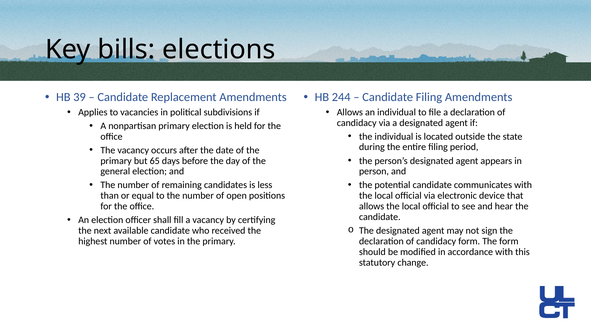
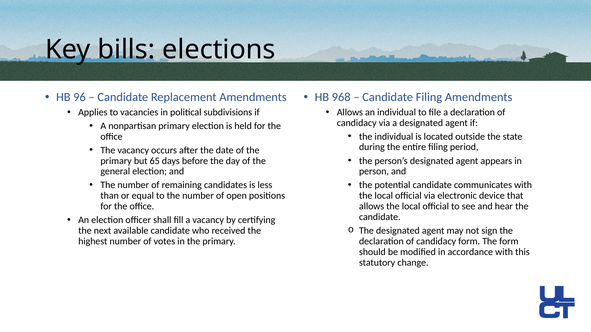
39: 39 -> 96
244: 244 -> 968
